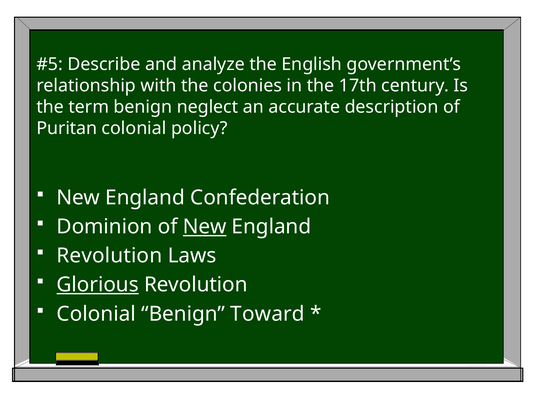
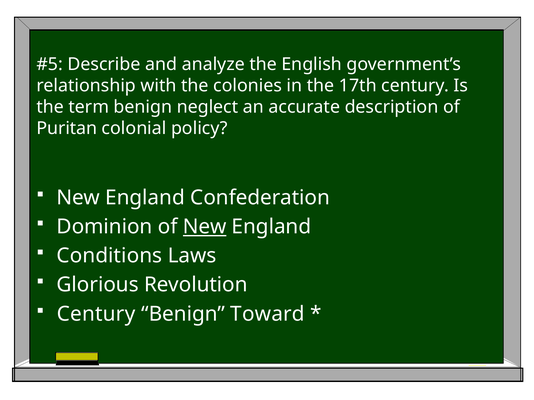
Revolution at (109, 256): Revolution -> Conditions
Glorious underline: present -> none
Colonial at (96, 314): Colonial -> Century
